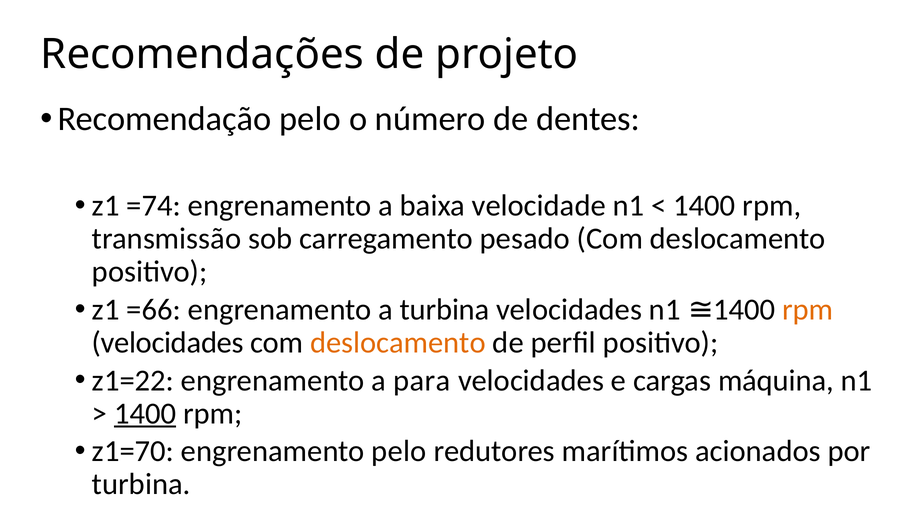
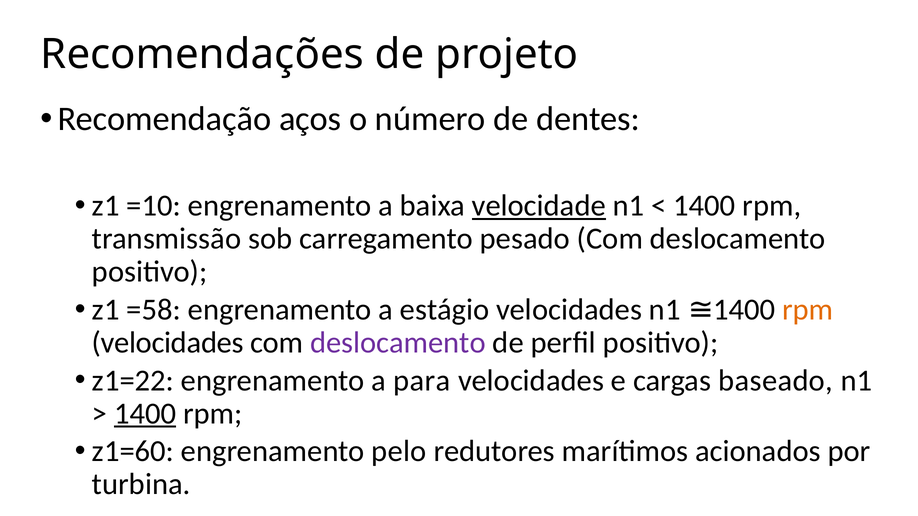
Recomendação pelo: pelo -> aços
=74: =74 -> =10
velocidade underline: none -> present
=66: =66 -> =58
a turbina: turbina -> estágio
deslocamento at (398, 343) colour: orange -> purple
máquina: máquina -> baseado
z1=70: z1=70 -> z1=60
